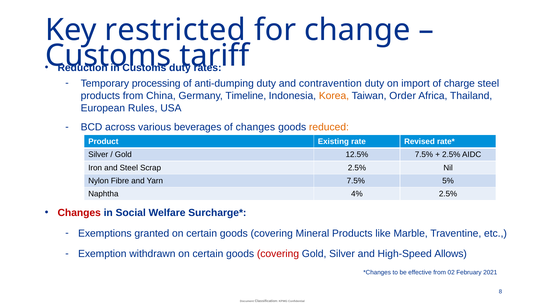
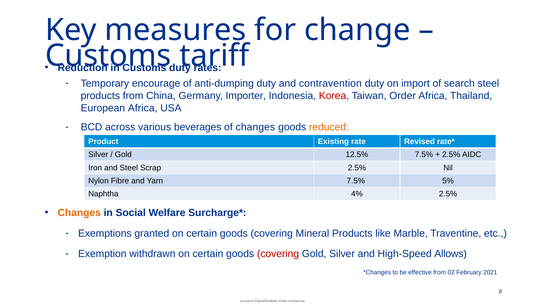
restricted: restricted -> measures
processing: processing -> encourage
charge: charge -> search
Timeline: Timeline -> Importer
Korea colour: orange -> red
European Rules: Rules -> Africa
Changes at (79, 213) colour: red -> orange
